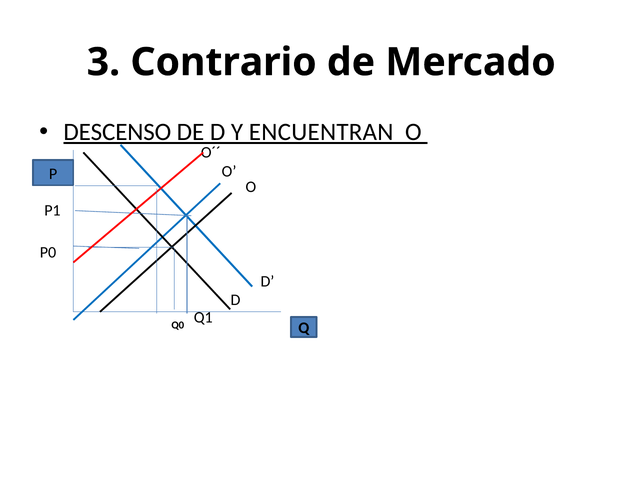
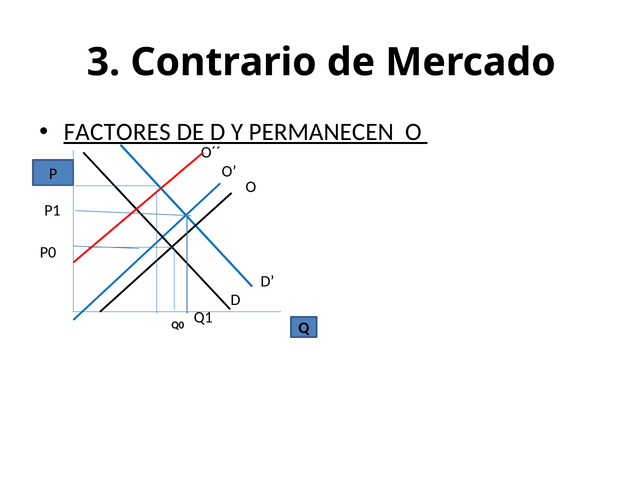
DESCENSO: DESCENSO -> FACTORES
ENCUENTRAN: ENCUENTRAN -> PERMANECEN
